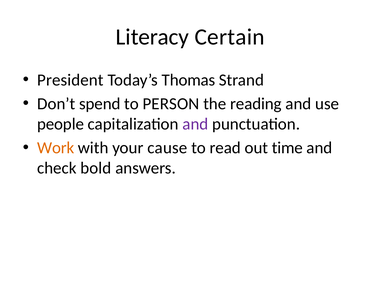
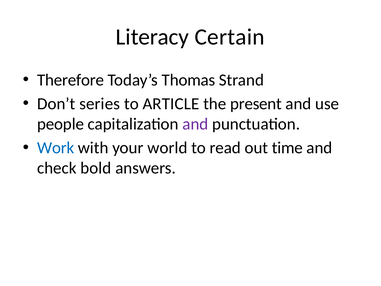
President: President -> Therefore
spend: spend -> series
PERSON: PERSON -> ARTICLE
reading: reading -> present
Work colour: orange -> blue
cause: cause -> world
